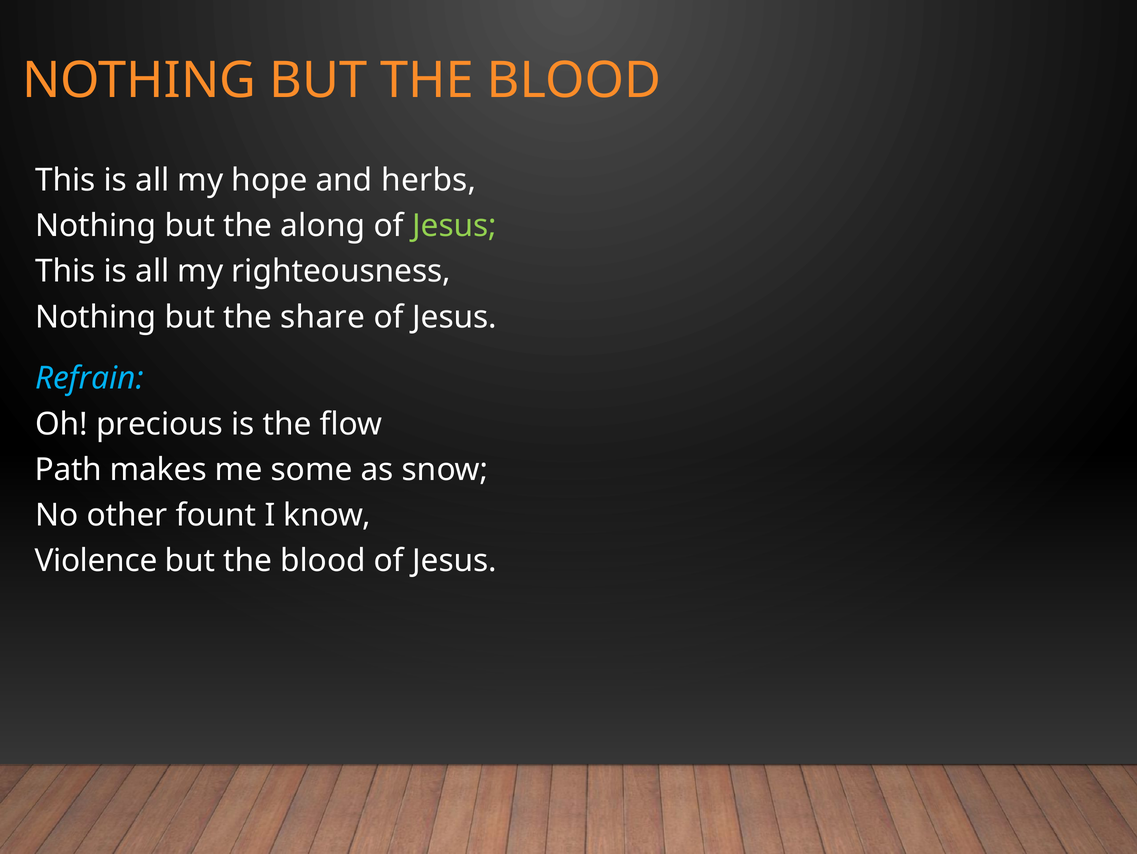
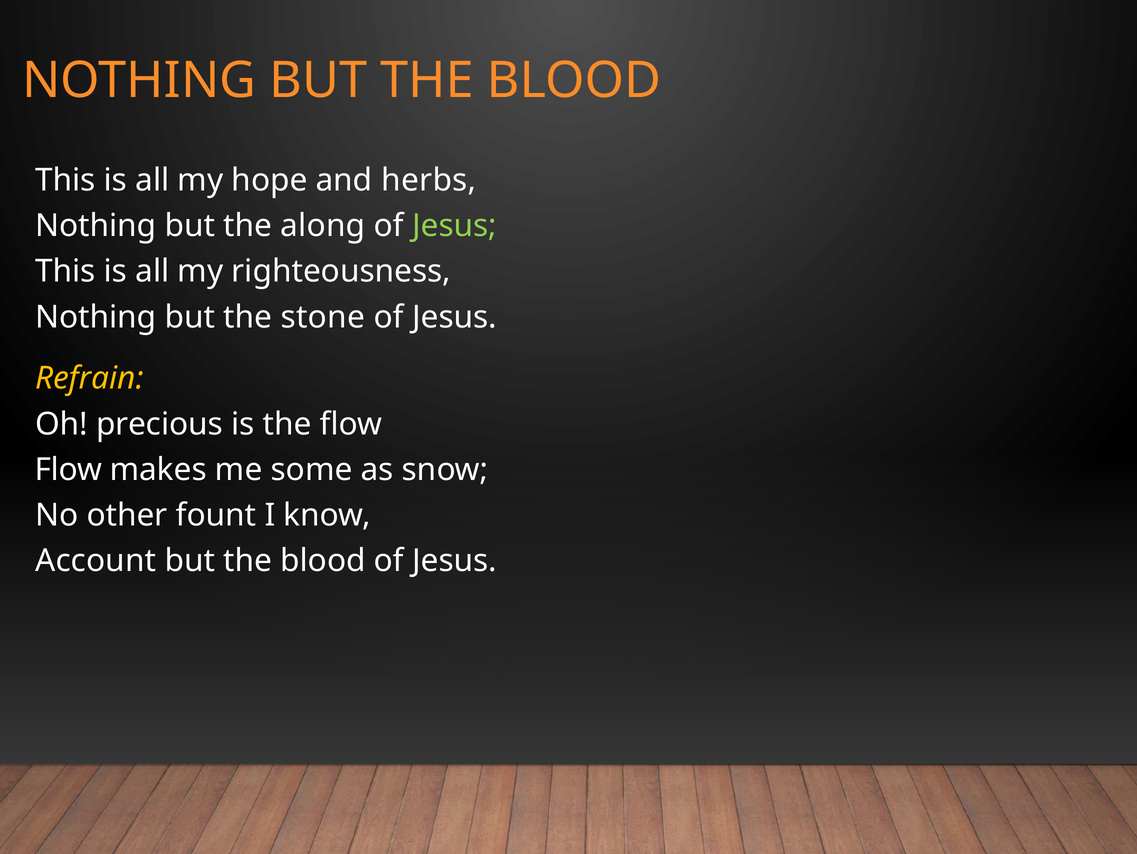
share: share -> stone
Refrain colour: light blue -> yellow
Path at (68, 469): Path -> Flow
Violence: Violence -> Account
